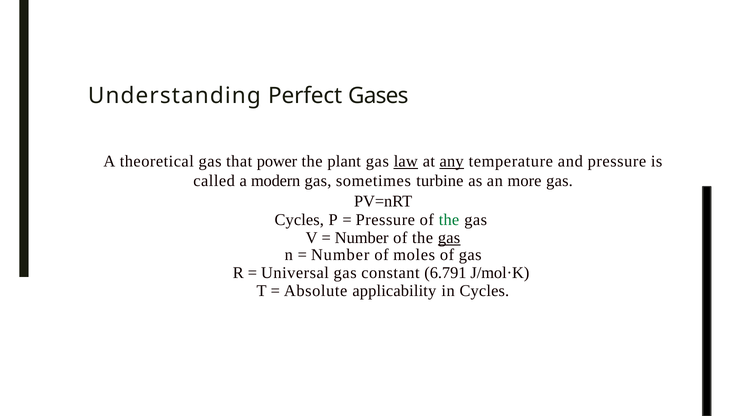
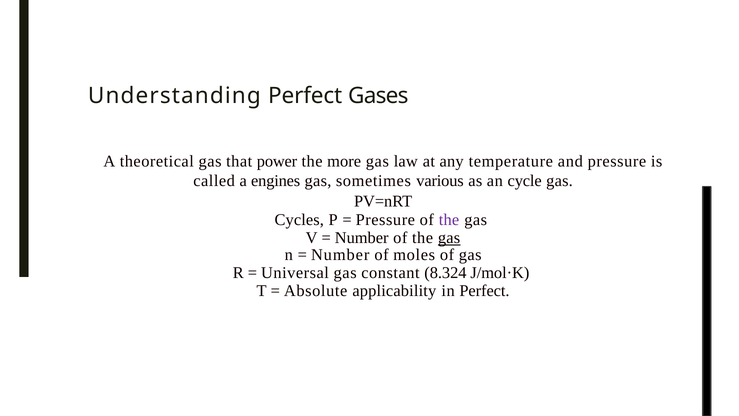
plant: plant -> more
law underline: present -> none
any underline: present -> none
modern: modern -> engines
turbine: turbine -> various
more: more -> cycle
the at (449, 220) colour: green -> purple
6.791: 6.791 -> 8.324
in Cycles: Cycles -> Perfect
